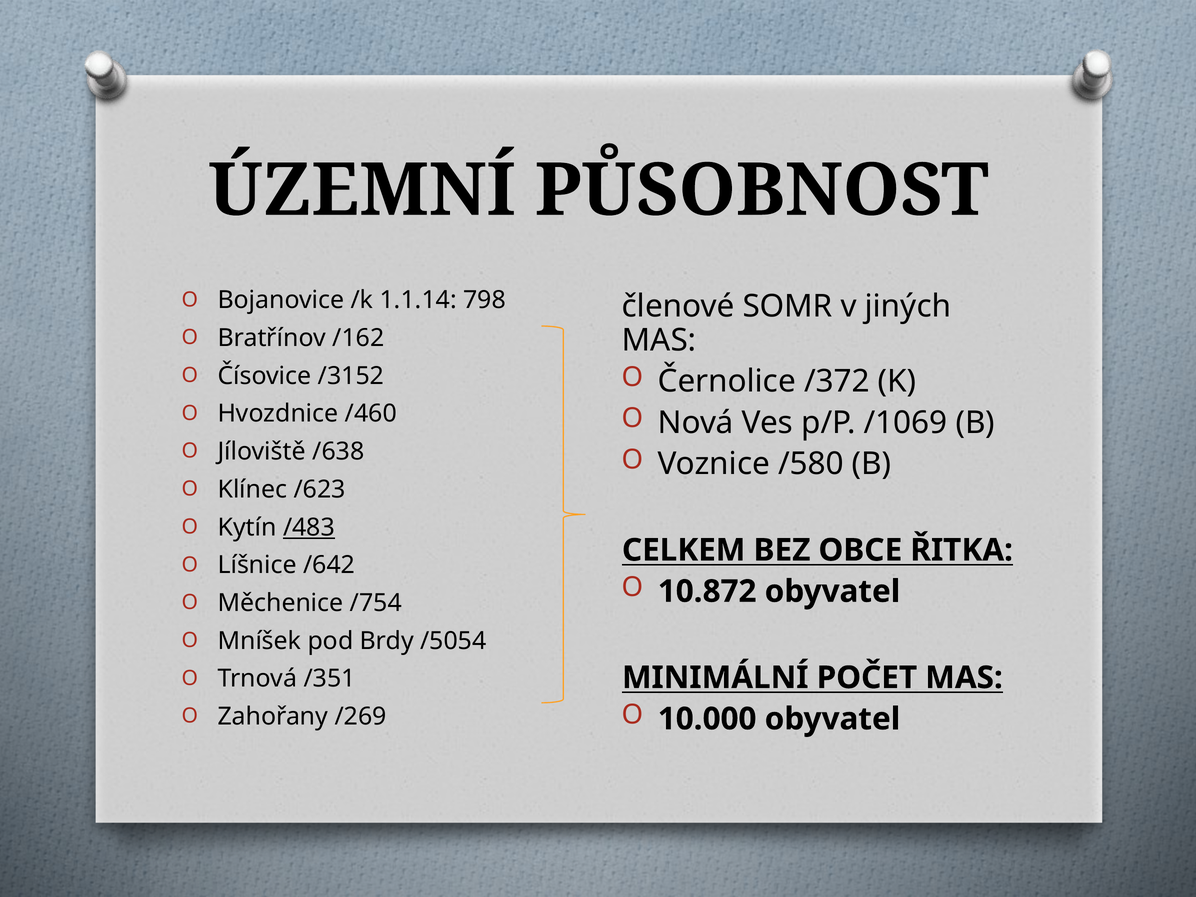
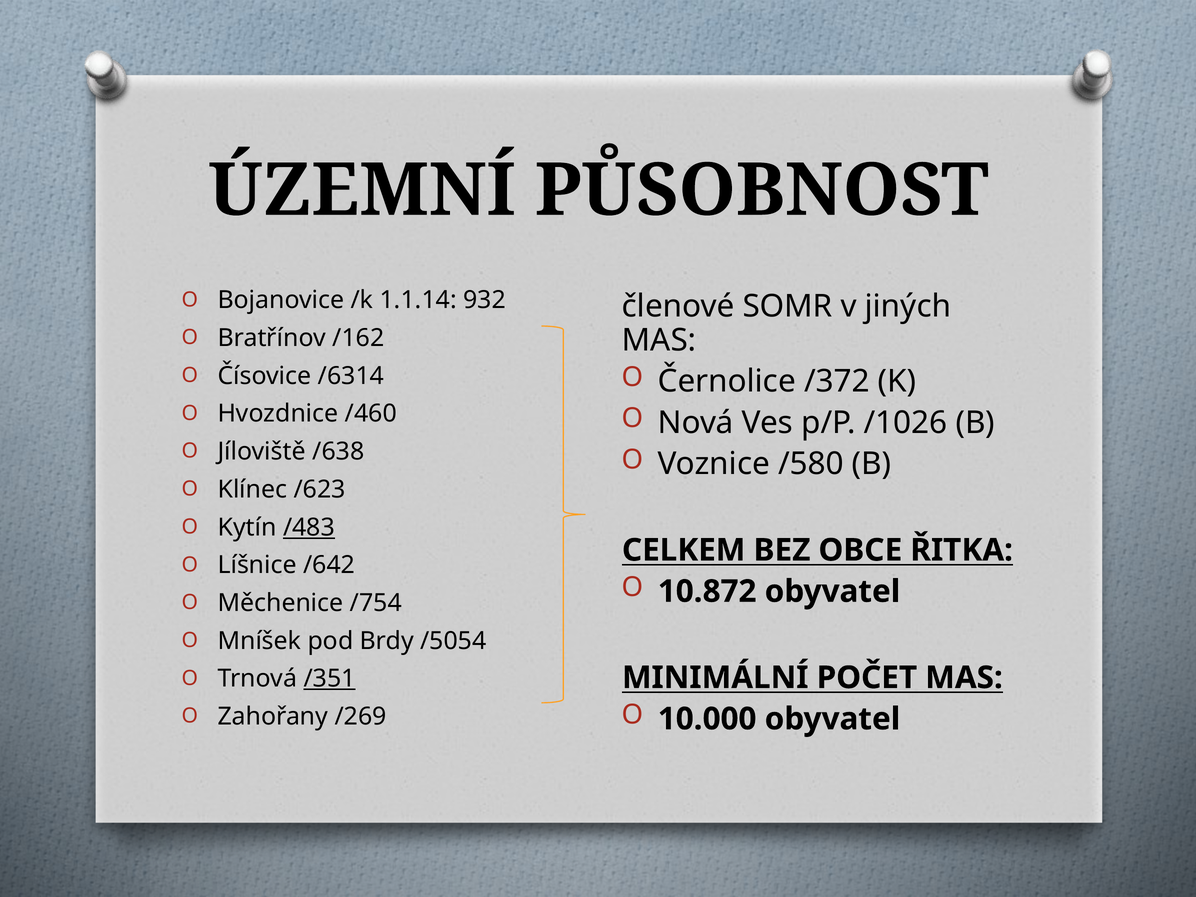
798: 798 -> 932
/3152: /3152 -> /6314
/1069: /1069 -> /1026
/351 underline: none -> present
